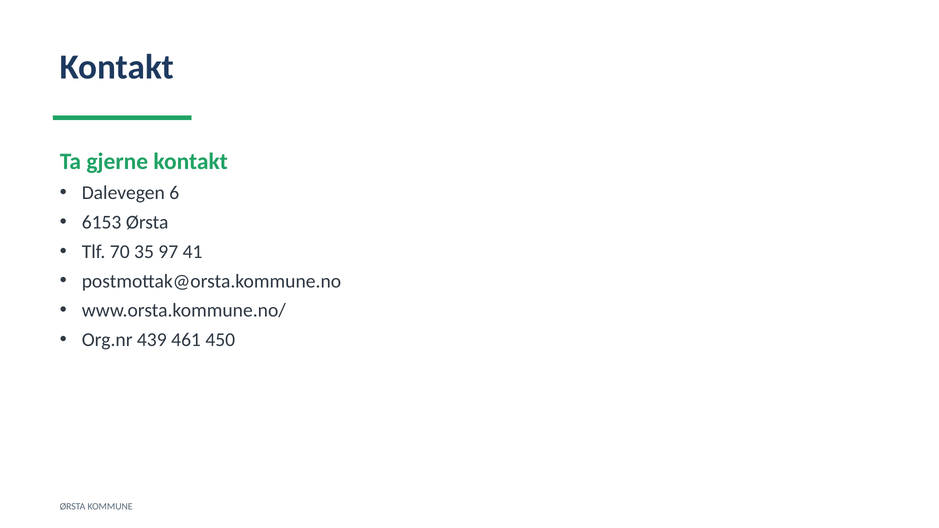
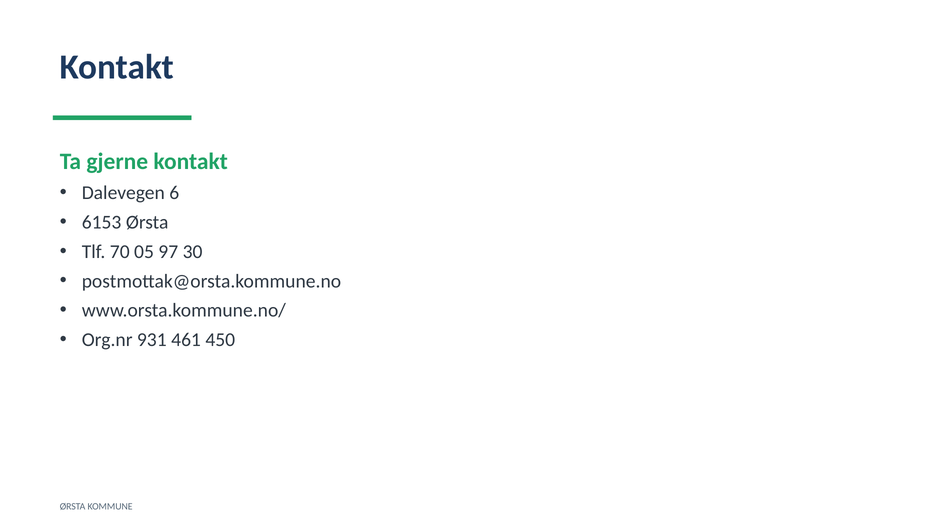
35: 35 -> 05
41: 41 -> 30
439: 439 -> 931
